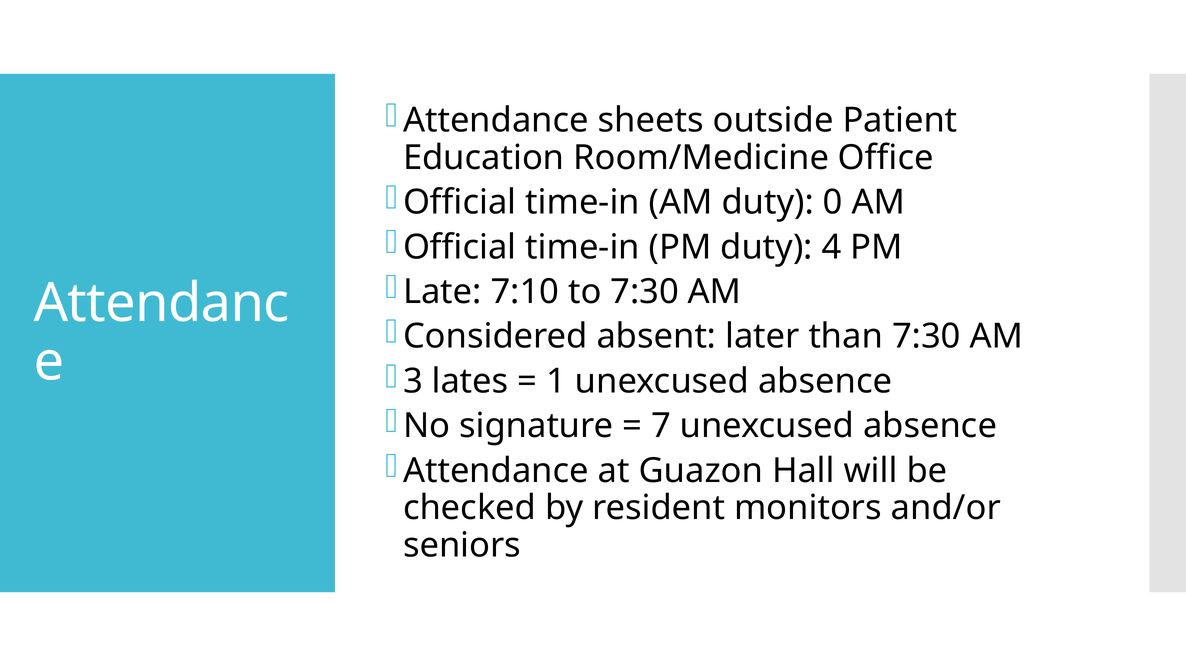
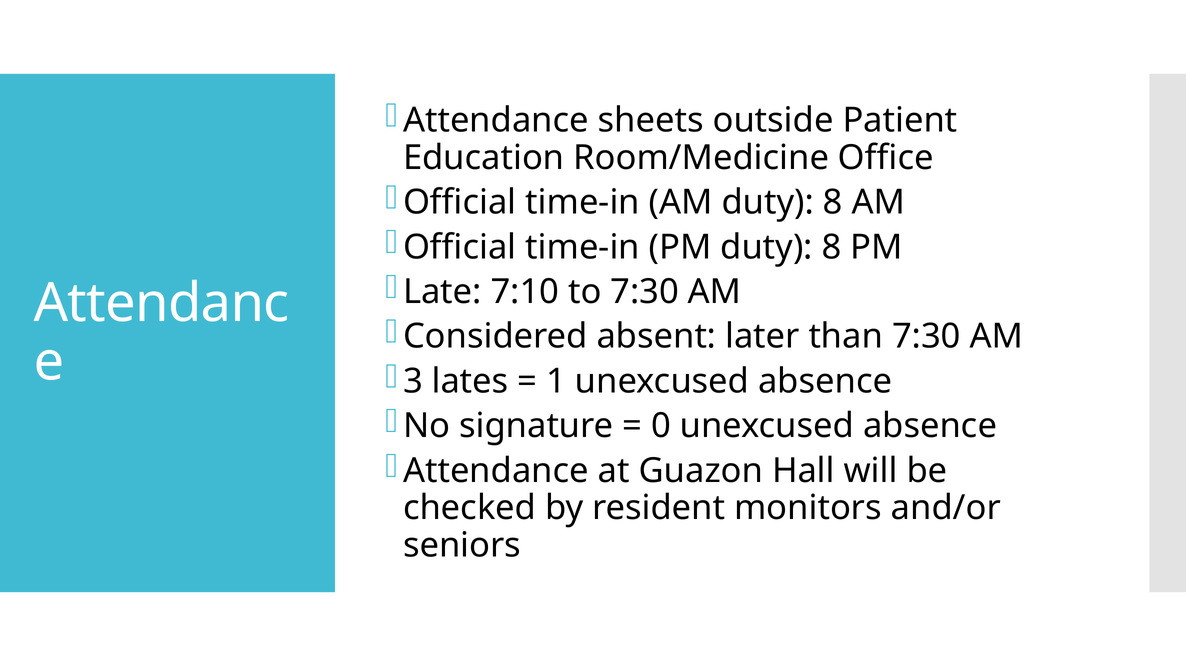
AM duty 0: 0 -> 8
PM duty 4: 4 -> 8
7: 7 -> 0
